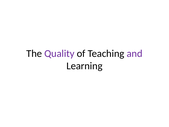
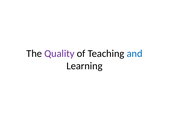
and colour: purple -> blue
